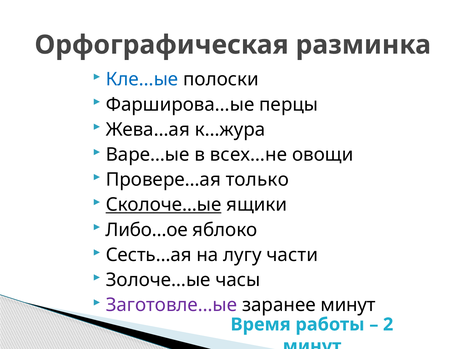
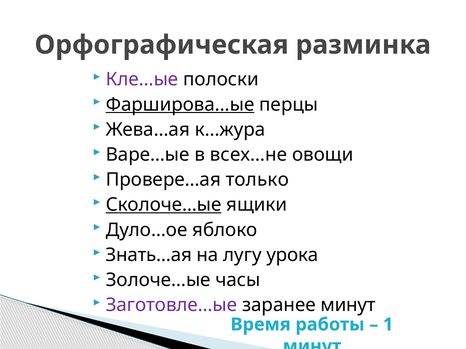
Кле…ые colour: blue -> purple
Фарширова…ые underline: none -> present
Либо…ое: Либо…ое -> Дуло…ое
Сесть…ая: Сесть…ая -> Знать…ая
части: части -> урока
2: 2 -> 1
